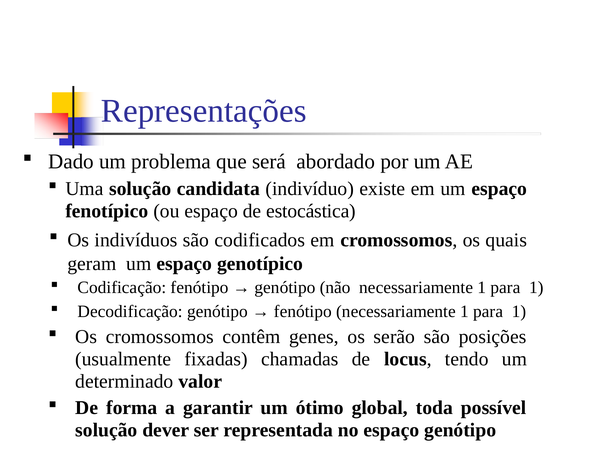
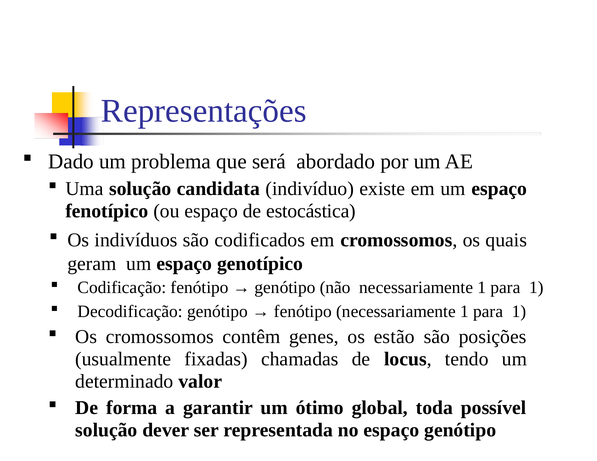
serão: serão -> estão
